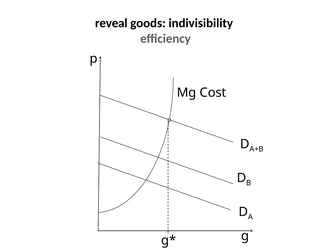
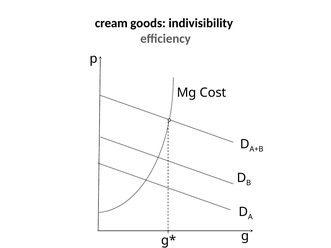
reveal: reveal -> cream
